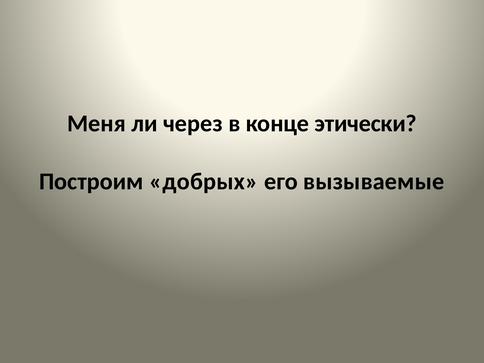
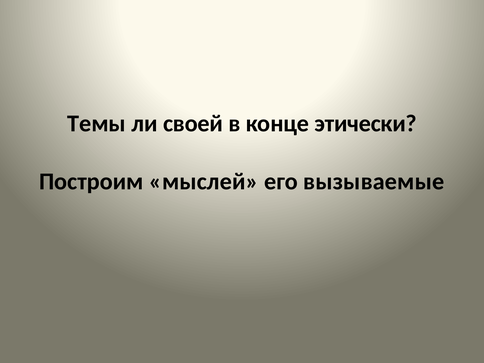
Меня: Меня -> Темы
через: через -> своей
добрых: добрых -> мыслей
